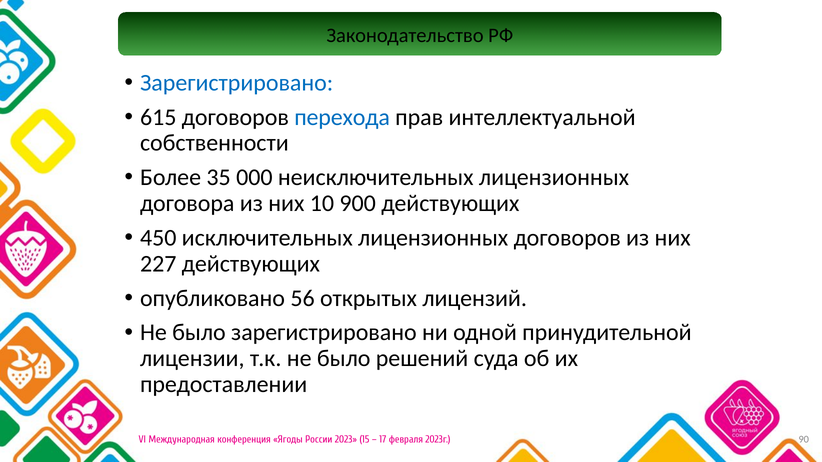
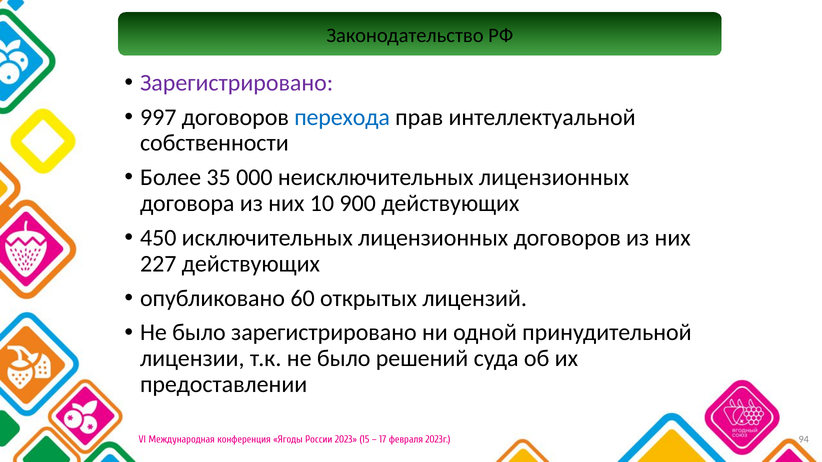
Зарегистрировано at (237, 83) colour: blue -> purple
615: 615 -> 997
56: 56 -> 60
90: 90 -> 94
